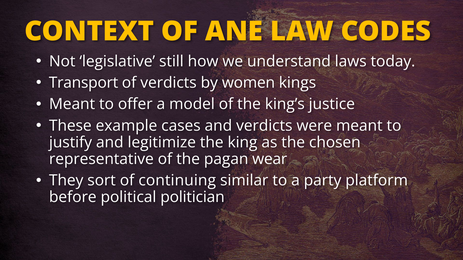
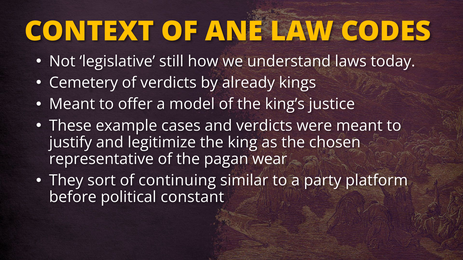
Transport: Transport -> Cemetery
women: women -> already
politician: politician -> constant
